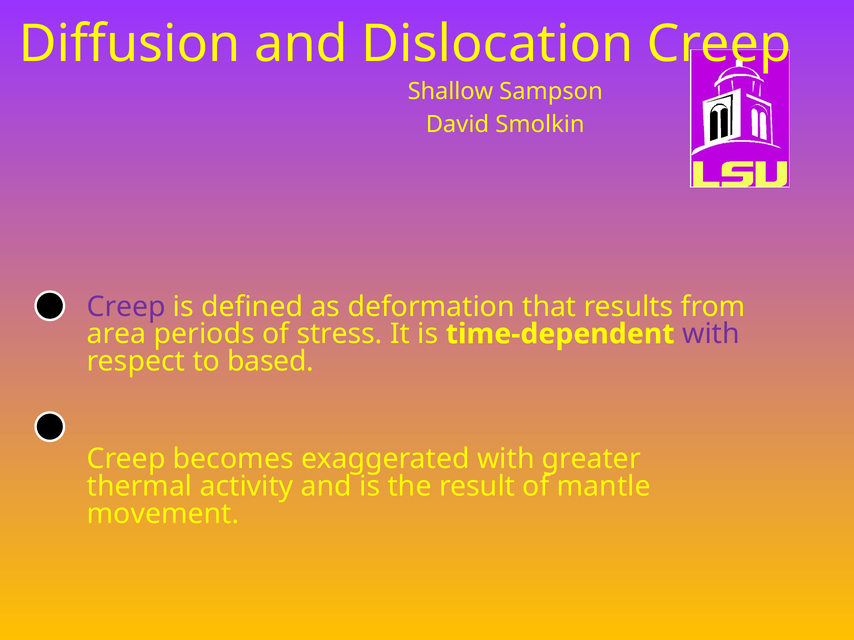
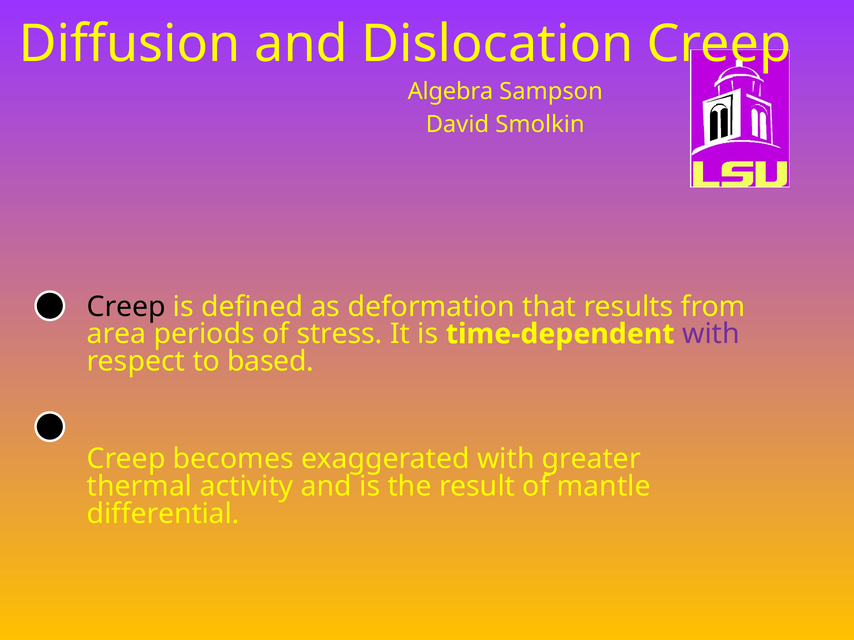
Shallow: Shallow -> Algebra
Creep at (126, 307) colour: purple -> black
movement: movement -> differential
